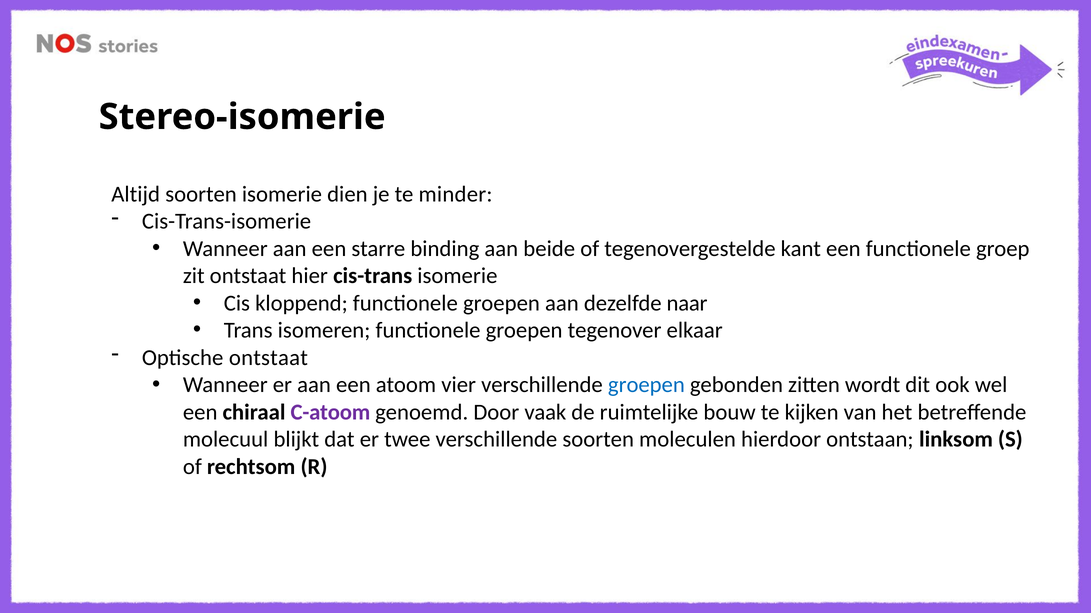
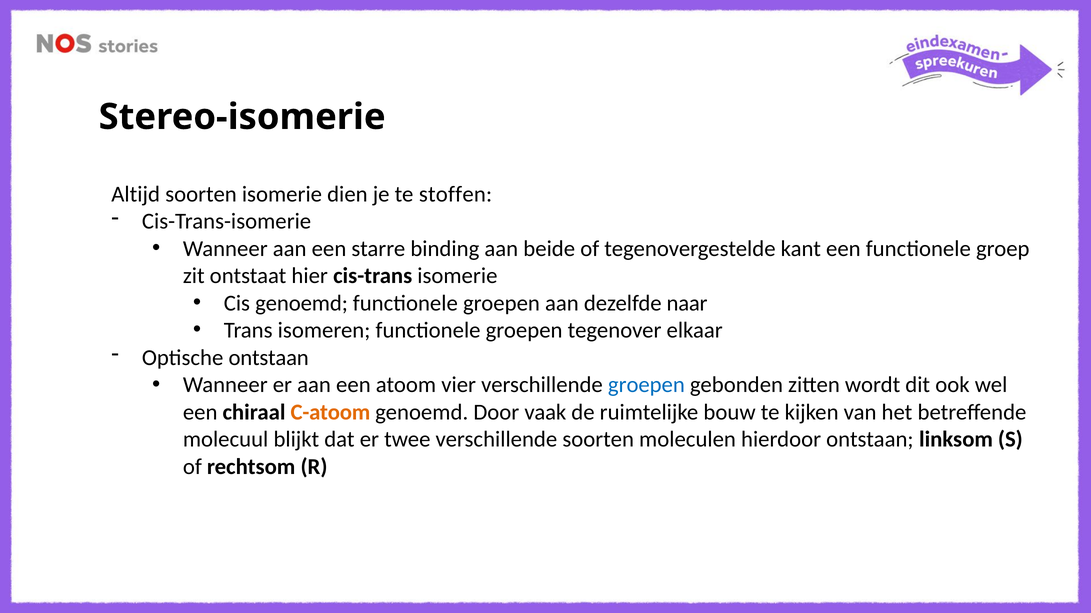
minder: minder -> stoffen
Cis kloppend: kloppend -> genoemd
Optische ontstaat: ontstaat -> ontstaan
C-atoom colour: purple -> orange
